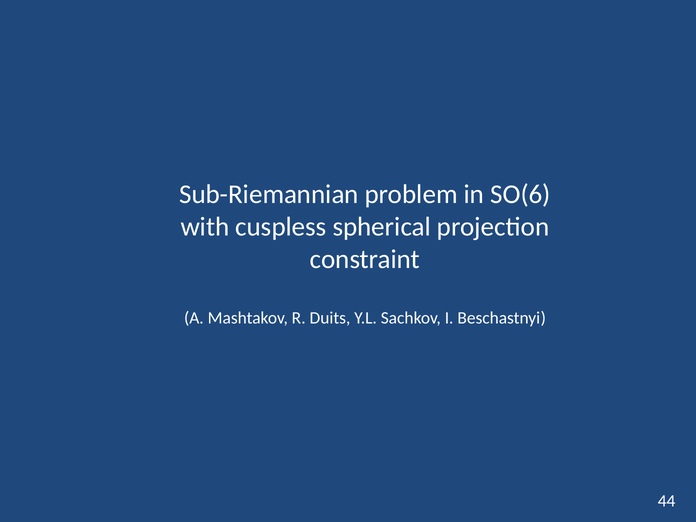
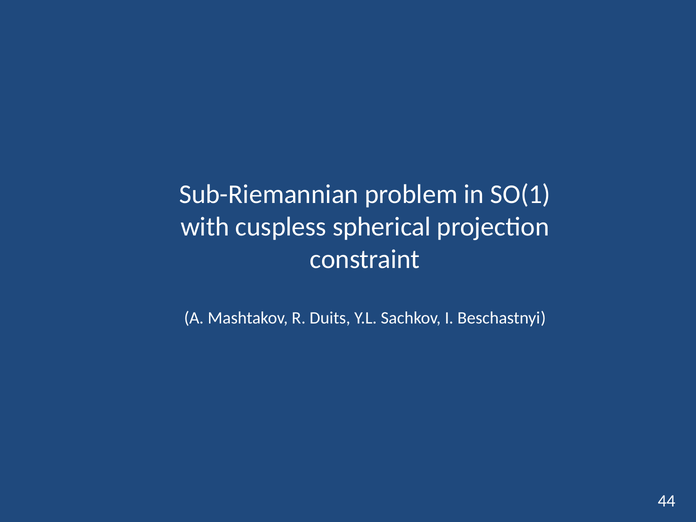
SO(6: SO(6 -> SO(1
